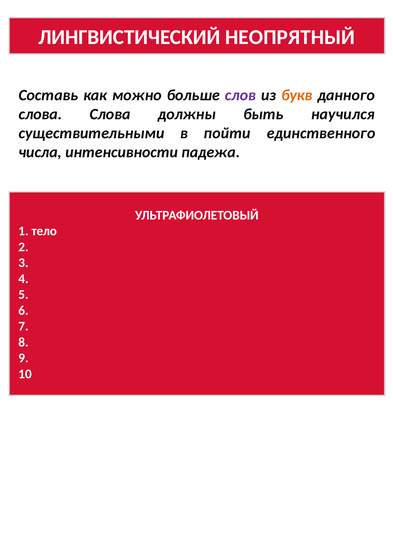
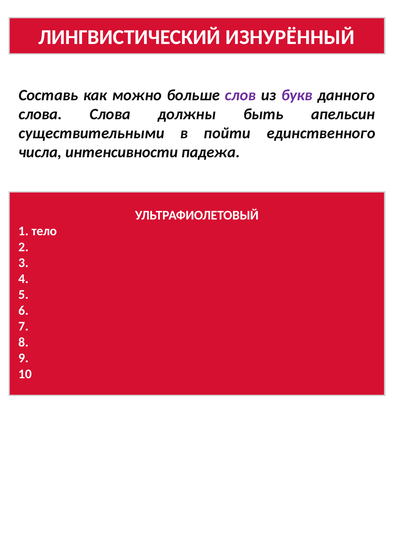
НЕОПРЯТНЫЙ: НЕОПРЯТНЫЙ -> ИЗНУРЁННЫЙ
букв colour: orange -> purple
научился: научился -> апельсин
